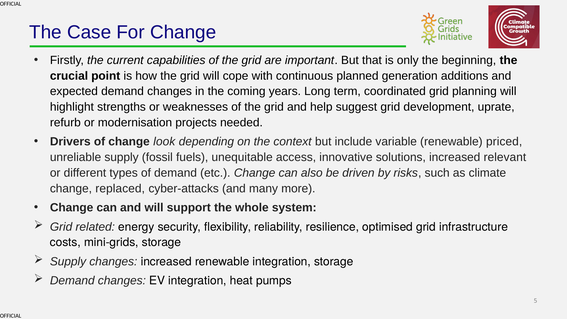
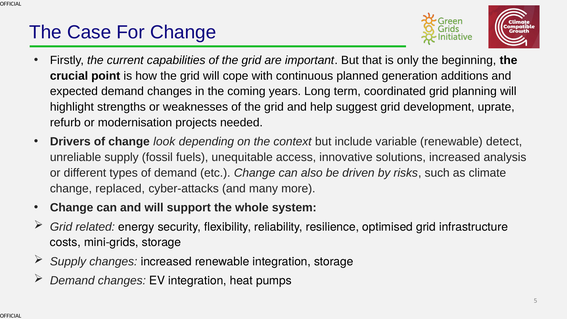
priced: priced -> detect
relevant: relevant -> analysis
